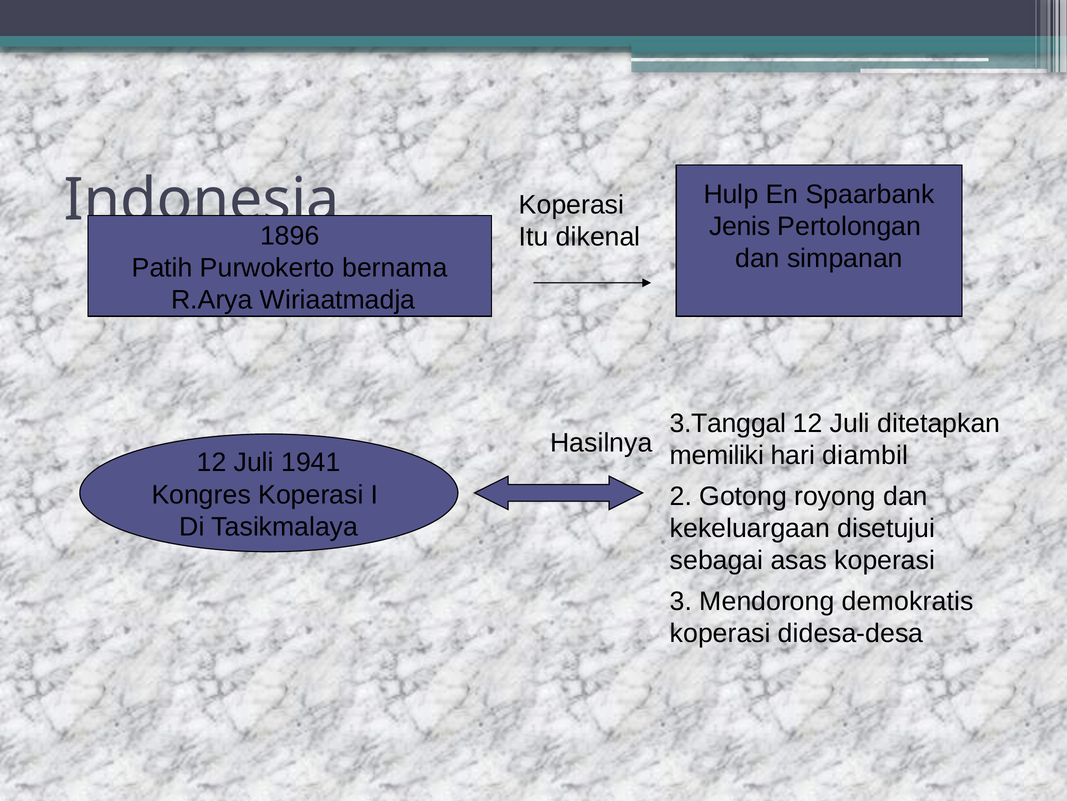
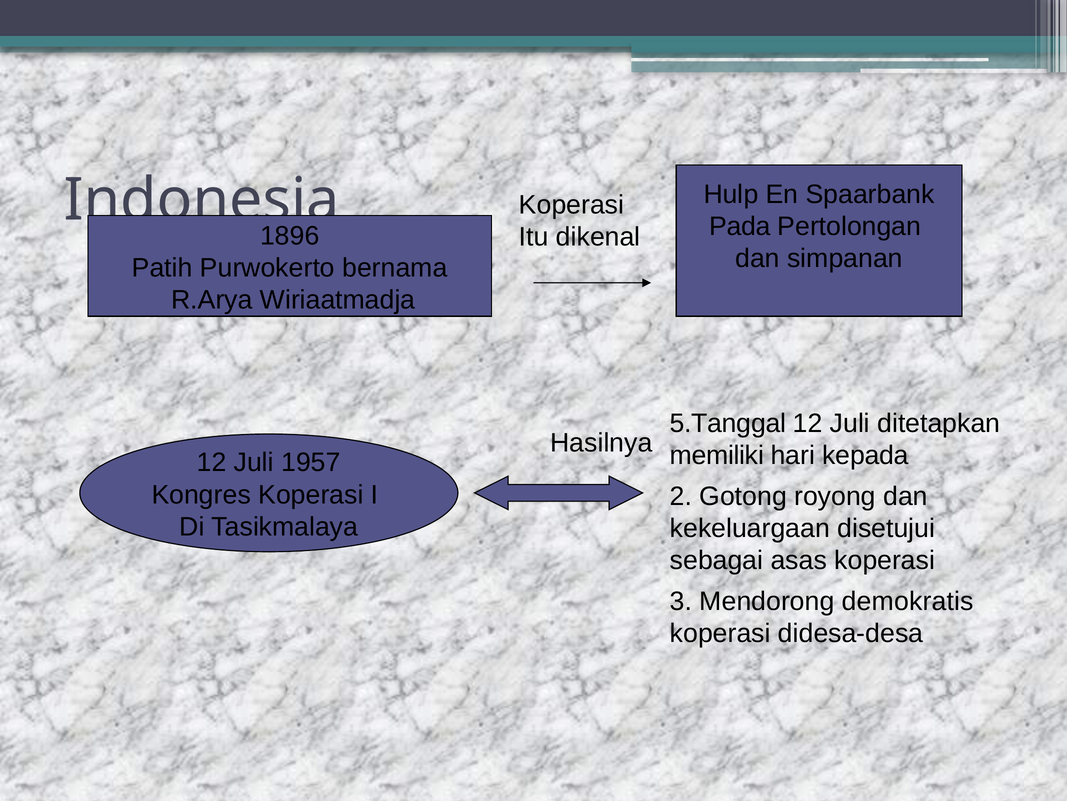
Jenis: Jenis -> Pada
3.Tanggal: 3.Tanggal -> 5.Tanggal
diambil: diambil -> kepada
1941: 1941 -> 1957
